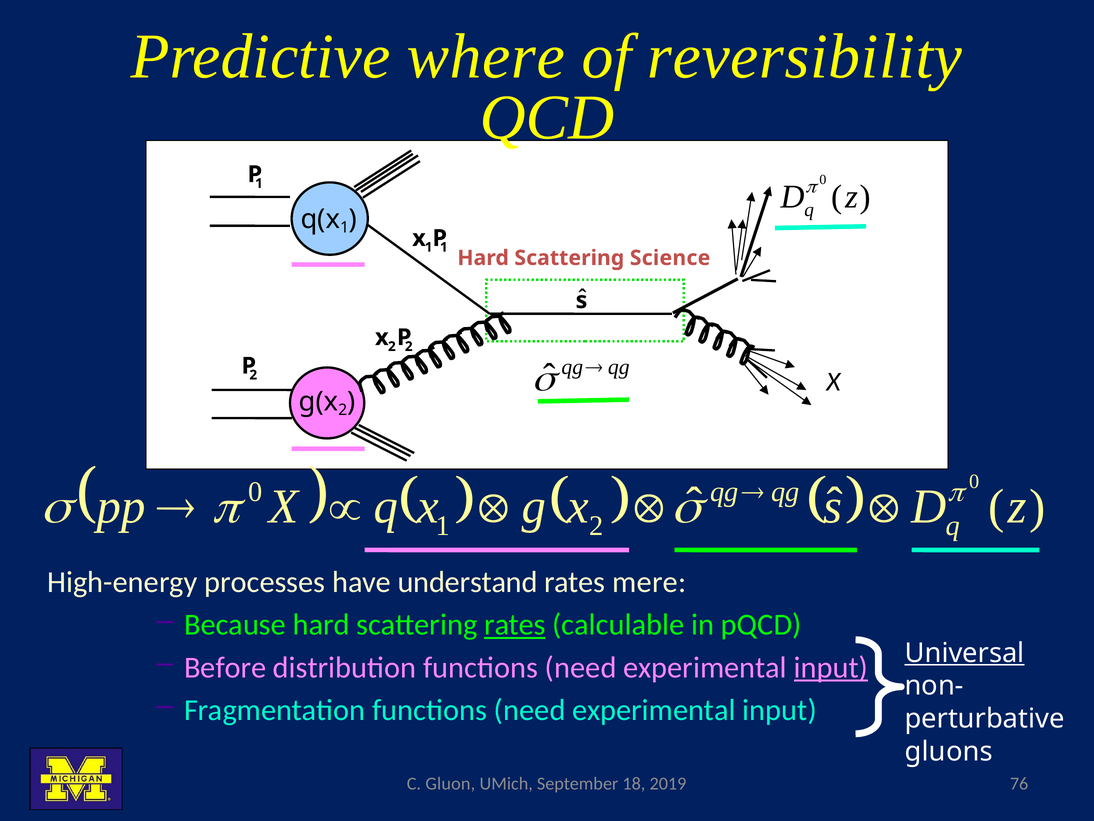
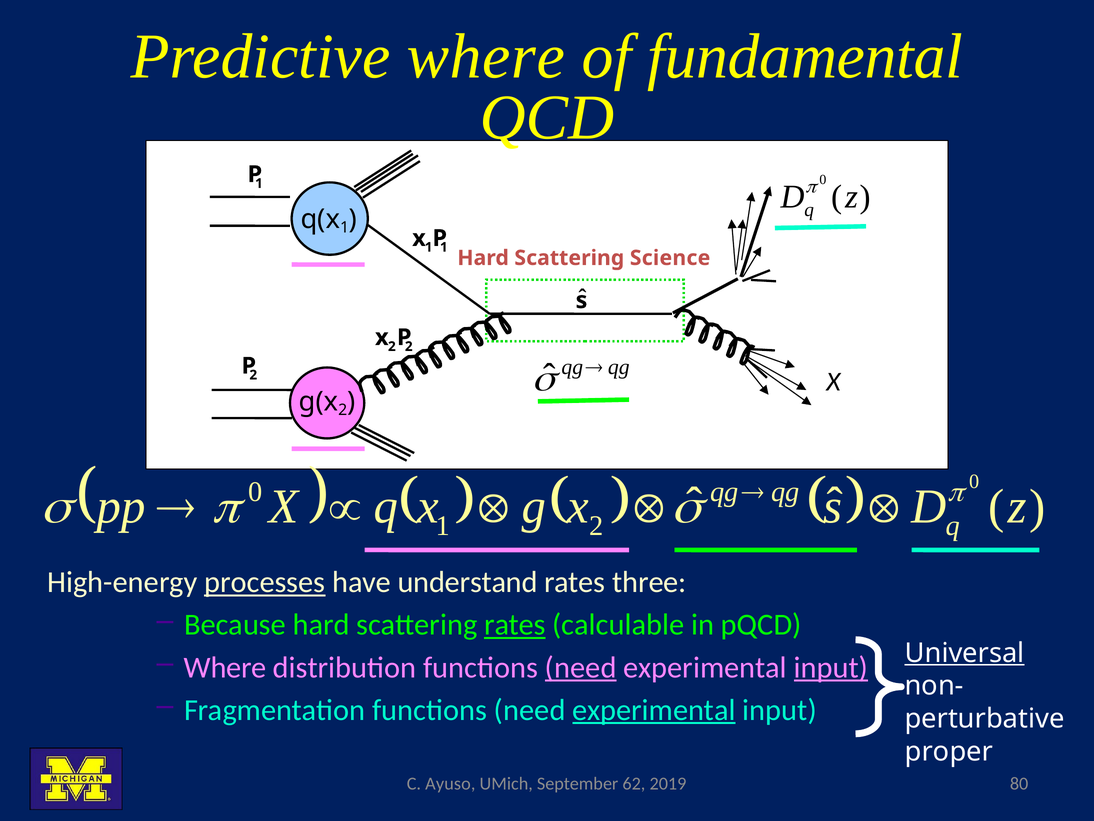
reversibility: reversibility -> fundamental
processes underline: none -> present
mere: mere -> three
Before at (225, 667): Before -> Where
need at (581, 667) underline: none -> present
experimental at (654, 710) underline: none -> present
gluons: gluons -> proper
Gluon: Gluon -> Ayuso
18: 18 -> 62
76: 76 -> 80
